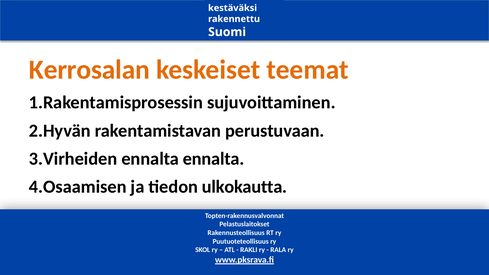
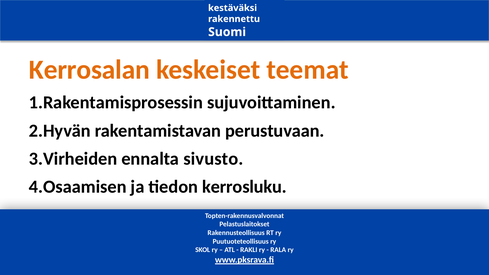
ennalta ennalta: ennalta -> sivusto
ulkokautta: ulkokautta -> kerrosluku
